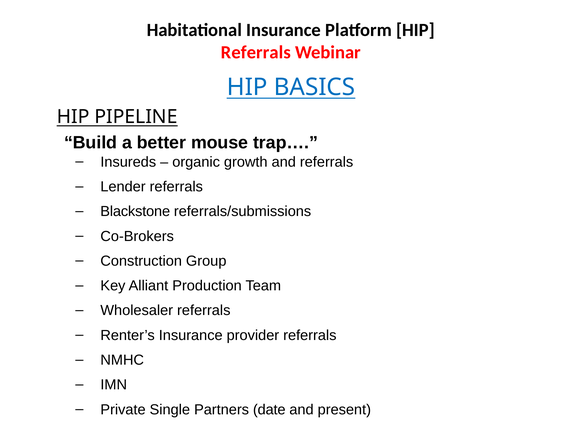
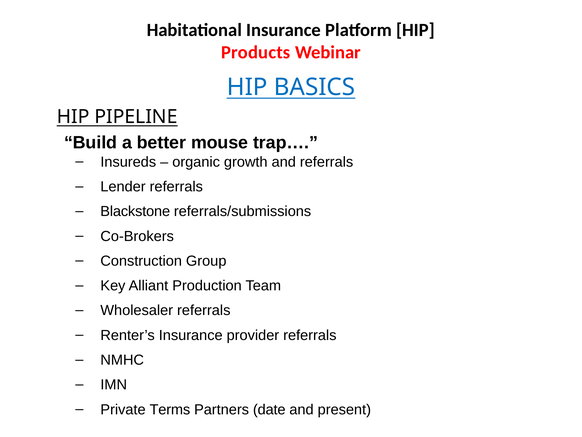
Referrals at (256, 52): Referrals -> Products
Single: Single -> Terms
